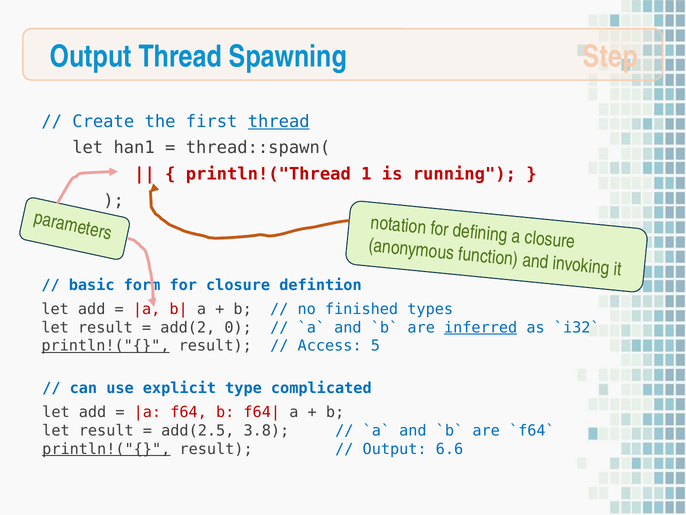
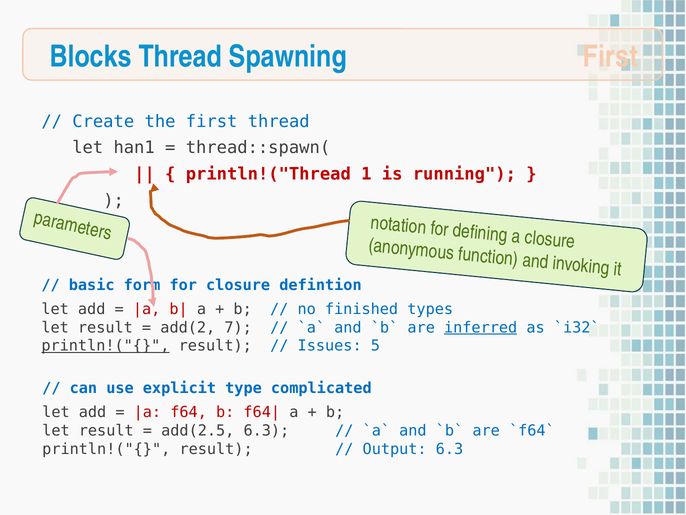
Output at (91, 56): Output -> Blocks
Spawning Step: Step -> First
thread at (279, 121) underline: present -> none
0: 0 -> 7
Access: Access -> Issues
add(2.5 3.8: 3.8 -> 6.3
println!("{ at (106, 449) underline: present -> none
Output 6.6: 6.6 -> 6.3
